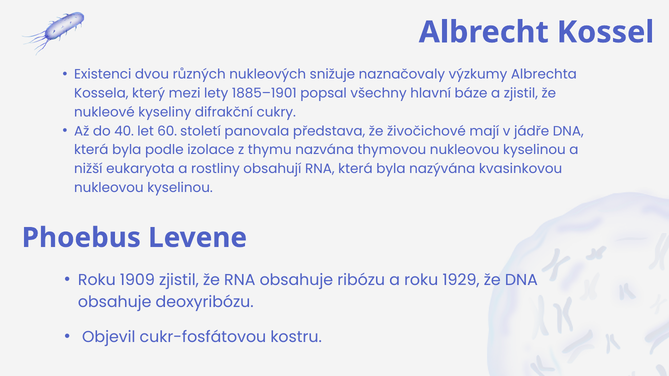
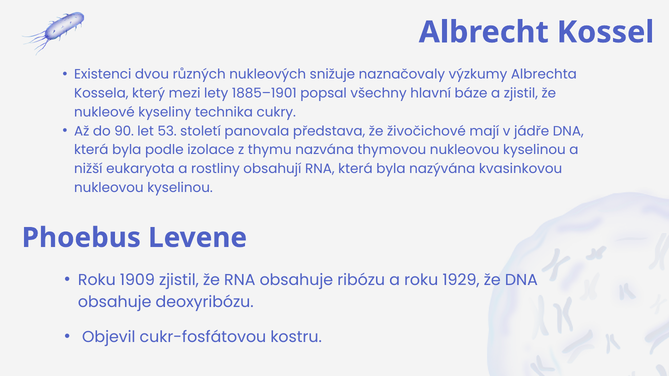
difrakční: difrakční -> technika
40: 40 -> 90
60: 60 -> 53
